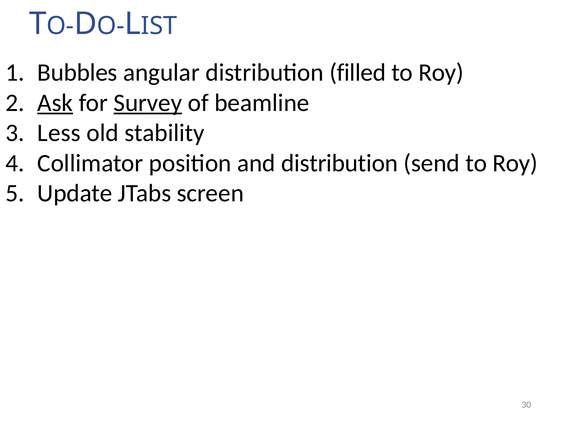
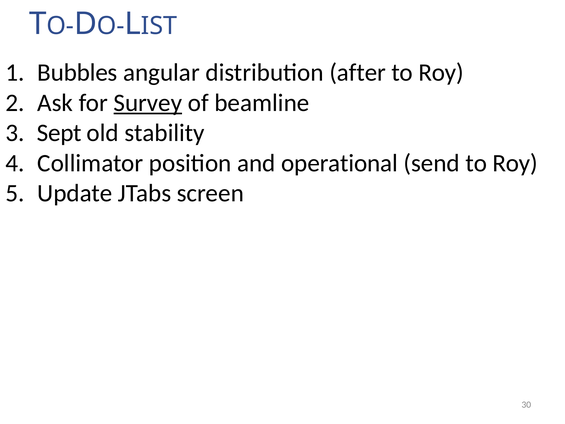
filled: filled -> after
Ask underline: present -> none
Less: Less -> Sept
and distribution: distribution -> operational
